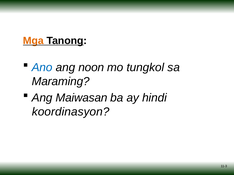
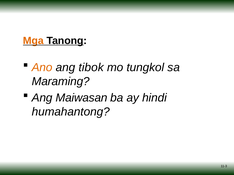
Ano colour: blue -> orange
noon: noon -> tibok
koordinasyon: koordinasyon -> humahantong
